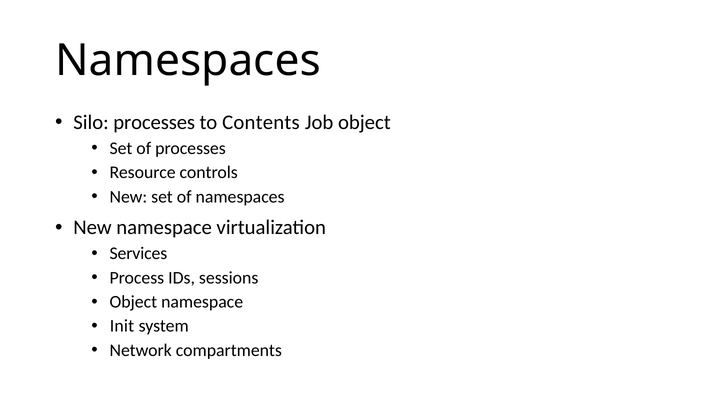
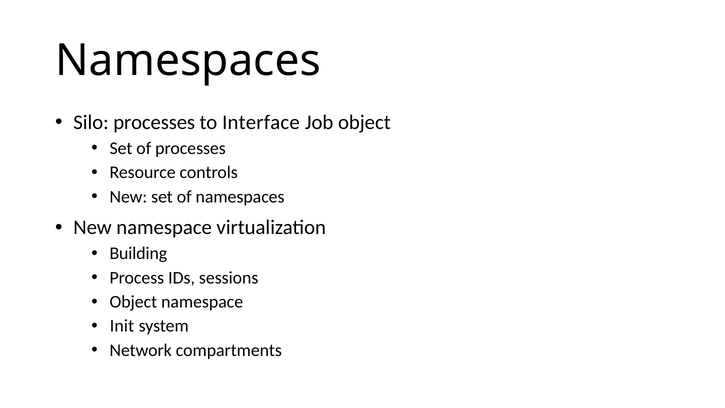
Contents: Contents -> Interface
Services: Services -> Building
